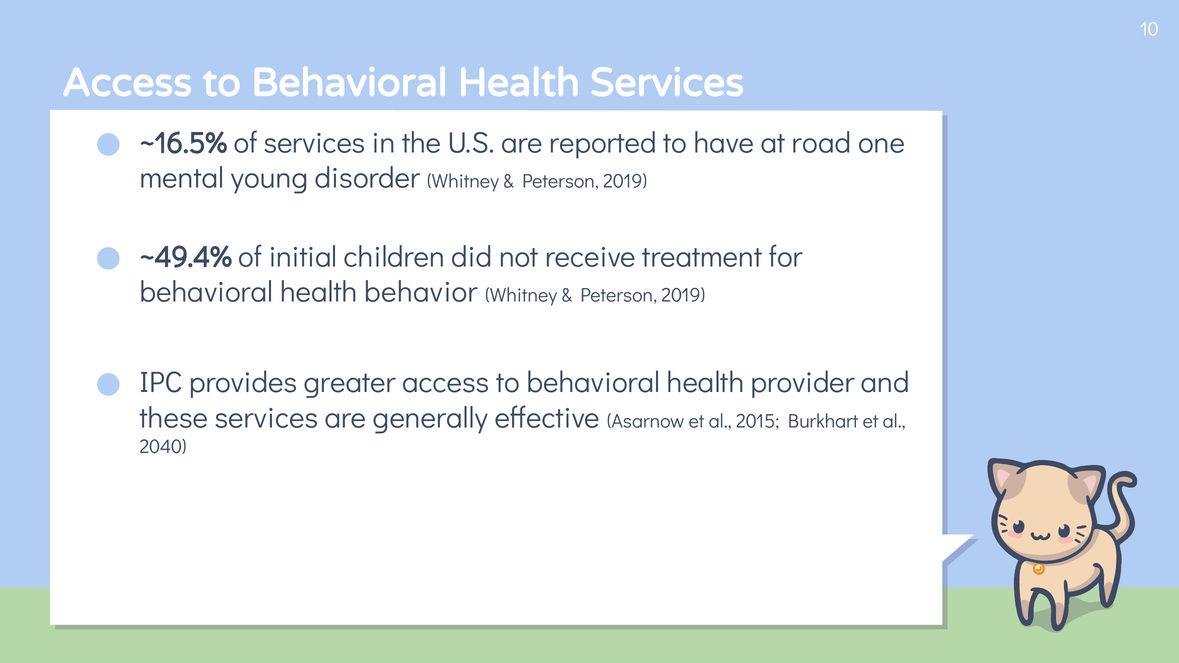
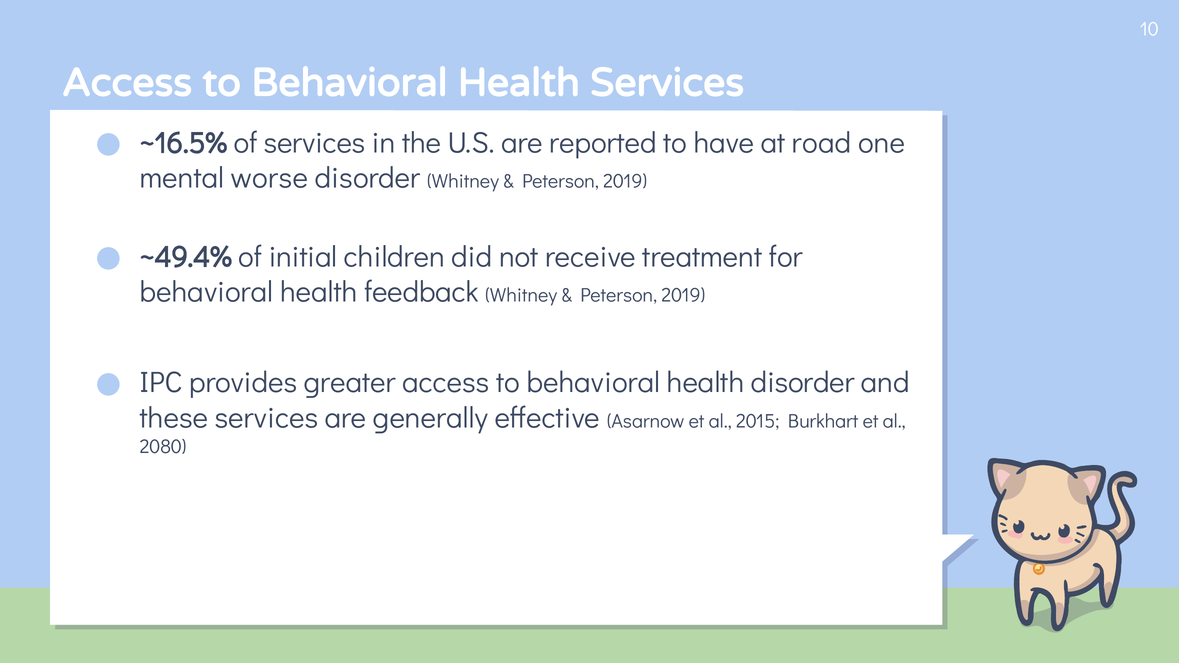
young: young -> worse
behavior: behavior -> feedback
health provider: provider -> disorder
2040: 2040 -> 2080
